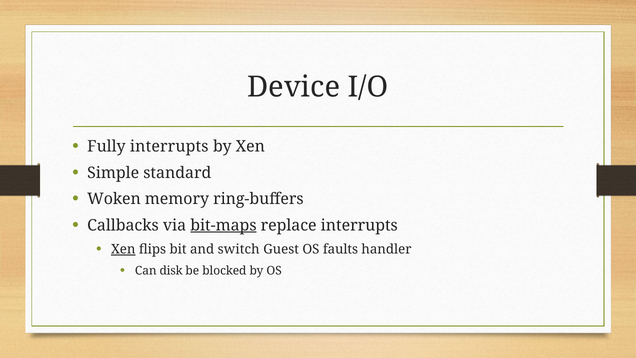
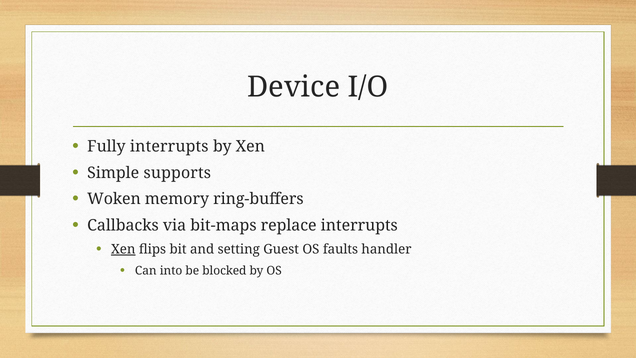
standard: standard -> supports
bit-maps underline: present -> none
switch: switch -> setting
disk: disk -> into
